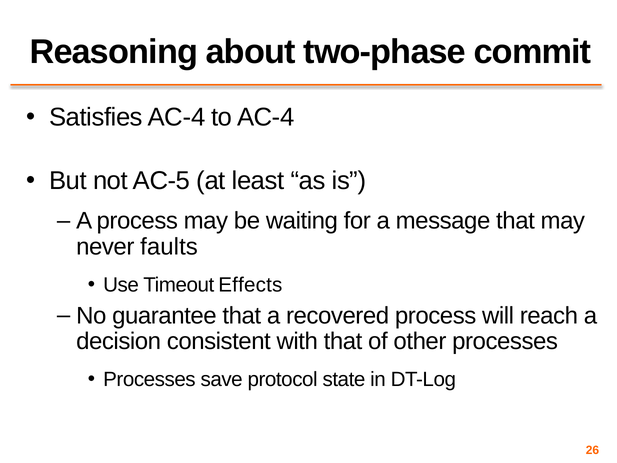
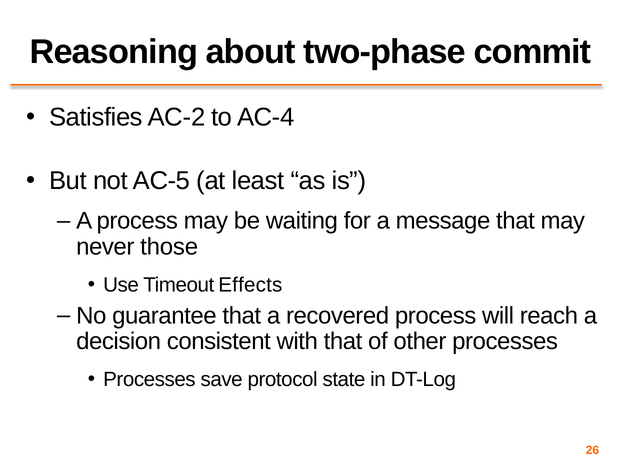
Satisfies AC-4: AC-4 -> AC-2
faults: faults -> those
